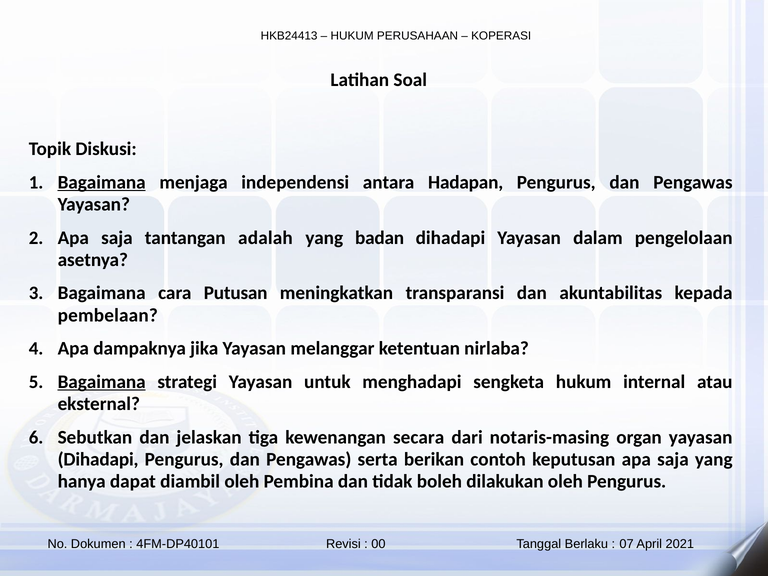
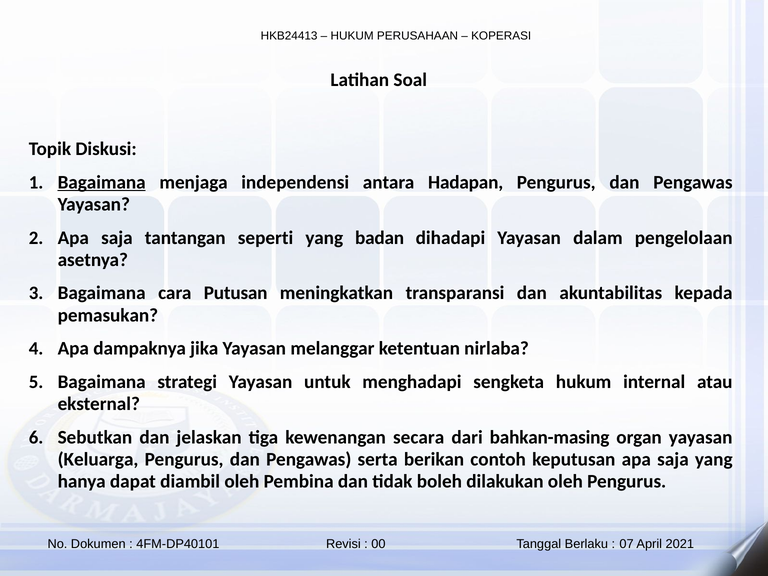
adalah: adalah -> seperti
pembelaan: pembelaan -> pemasukan
Bagaimana at (102, 382) underline: present -> none
notaris-masing: notaris-masing -> bahkan-masing
Dihadapi at (98, 459): Dihadapi -> Keluarga
